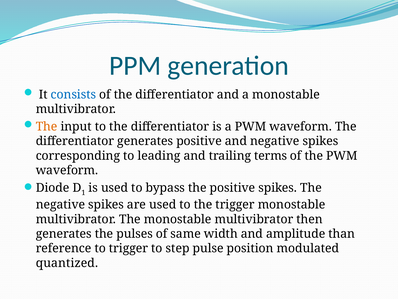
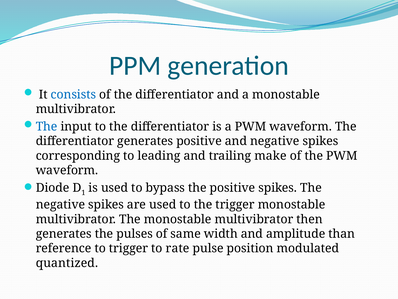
The at (47, 126) colour: orange -> blue
terms: terms -> make
step: step -> rate
